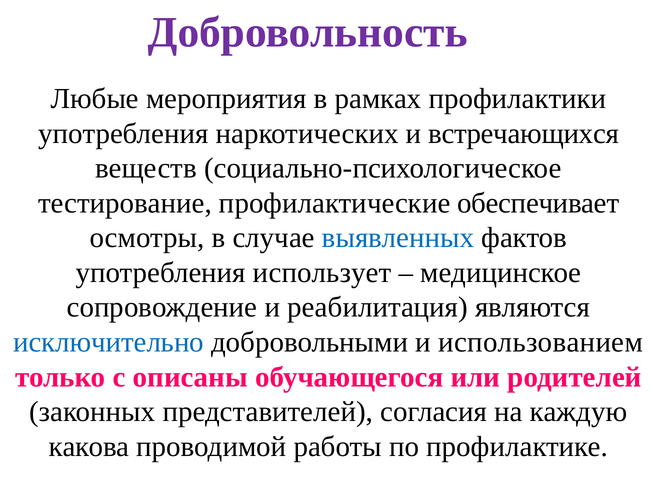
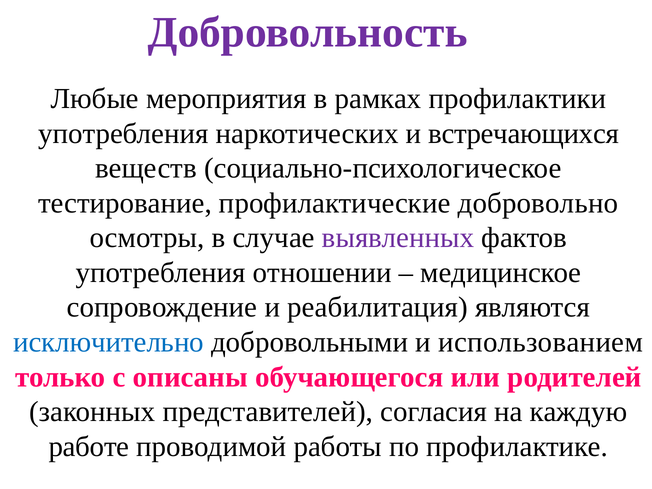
обеспечивает: обеспечивает -> добровольно
выявленных colour: blue -> purple
использует: использует -> отношении
какова: какова -> работе
